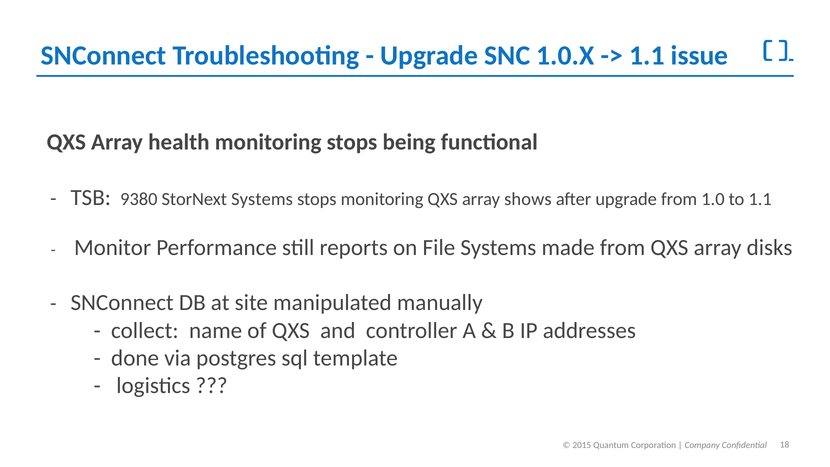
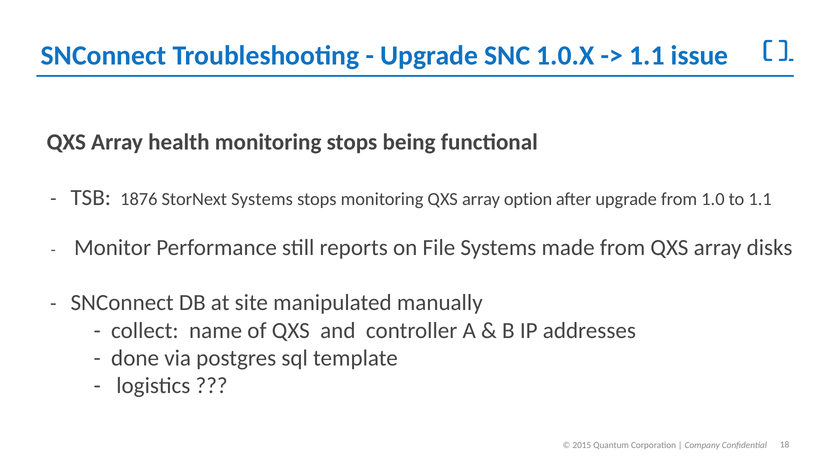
9380: 9380 -> 1876
shows: shows -> option
